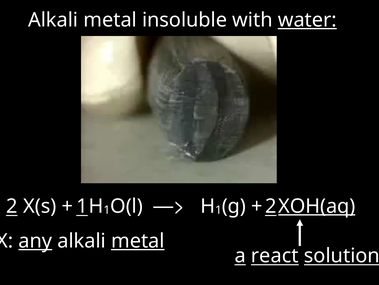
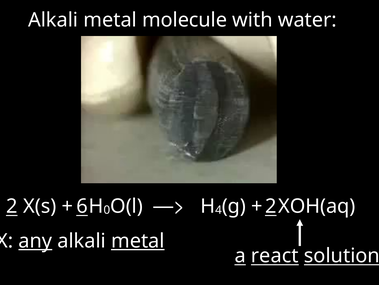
insoluble: insoluble -> molecule
water underline: present -> none
1 at (107, 210): 1 -> 0
1 at (218, 210): 1 -> 4
XOH(aq underline: present -> none
2 1: 1 -> 6
